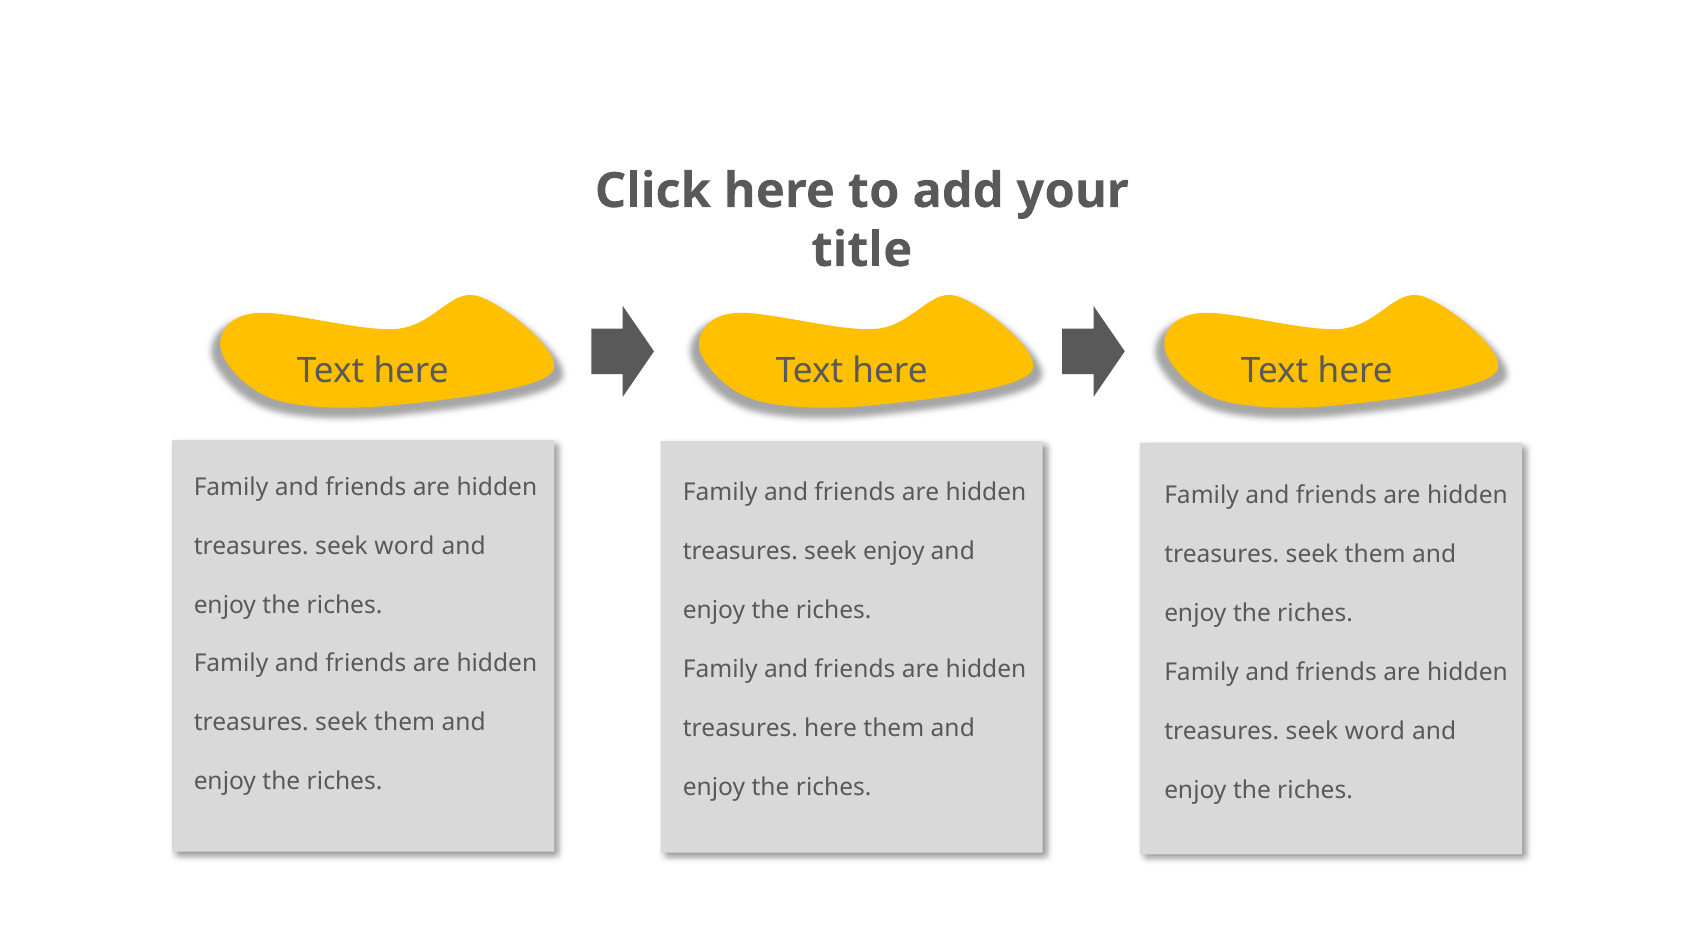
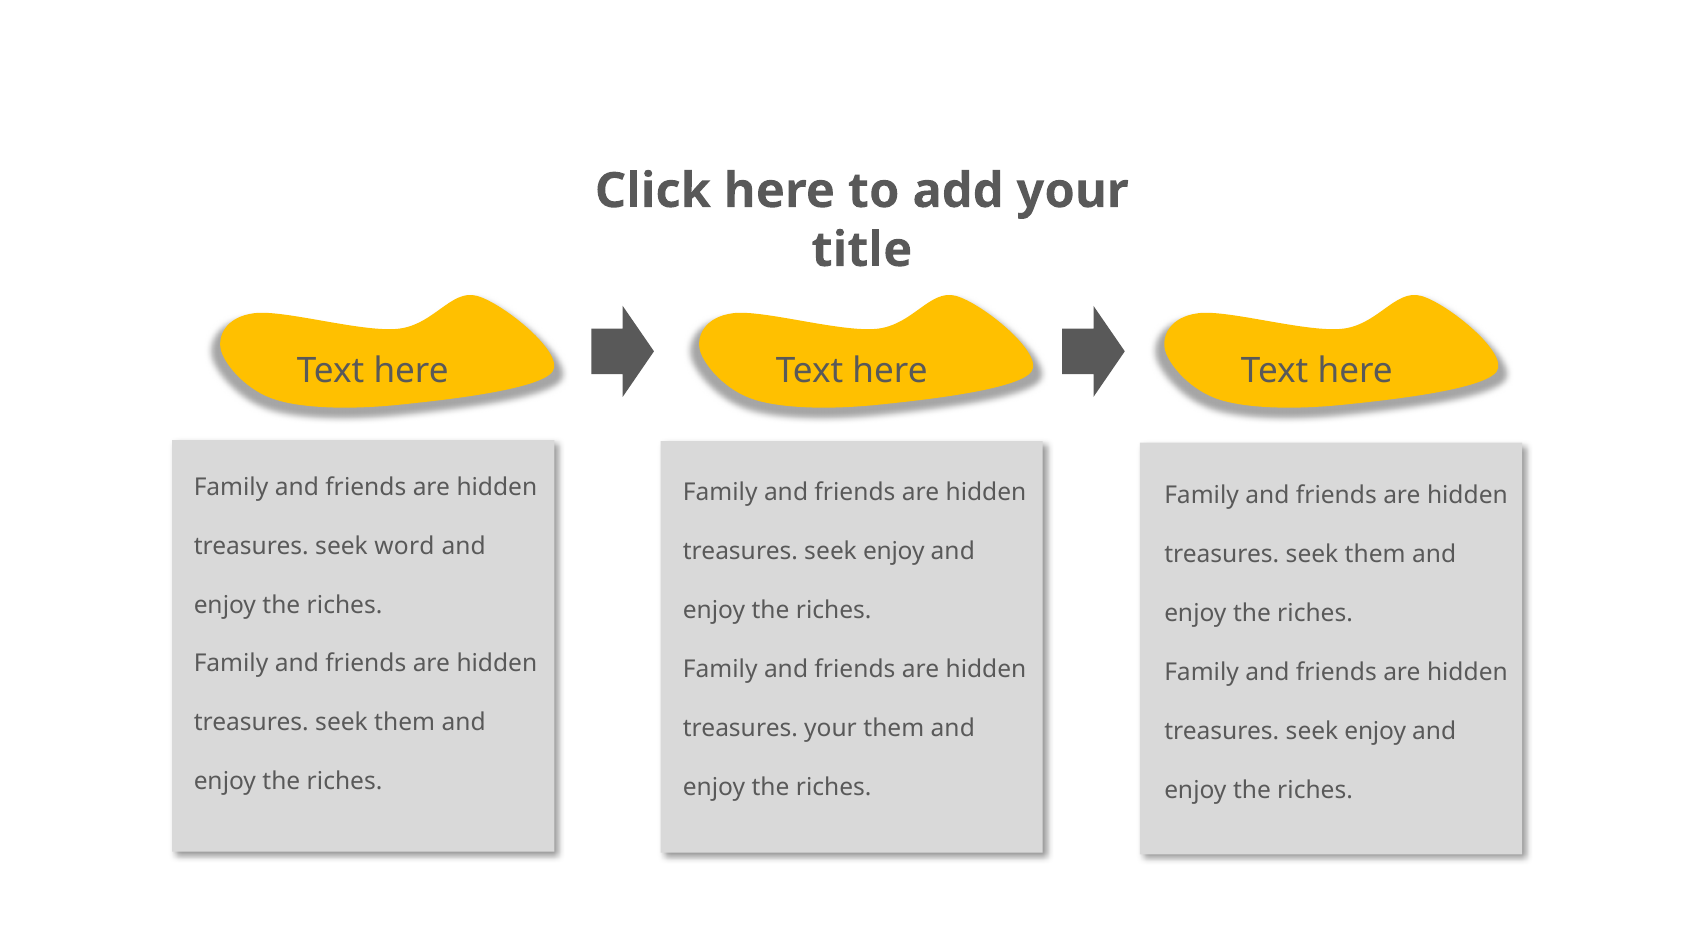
treasures here: here -> your
word at (1375, 731): word -> enjoy
